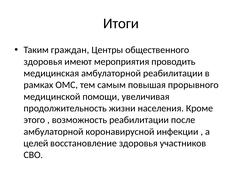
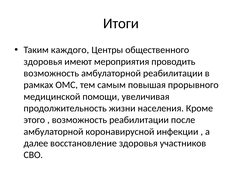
граждан: граждан -> каждого
медицинская at (51, 73): медицинская -> возможность
целей: целей -> далее
